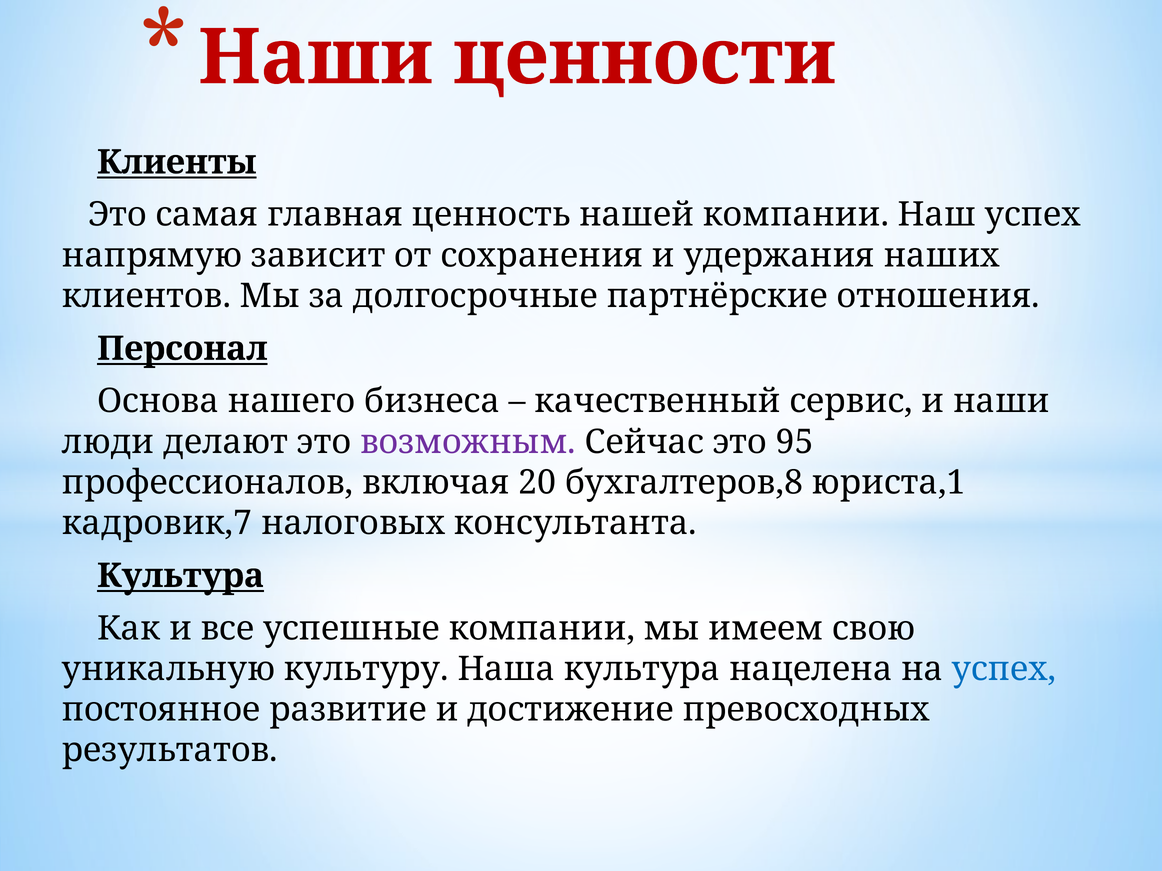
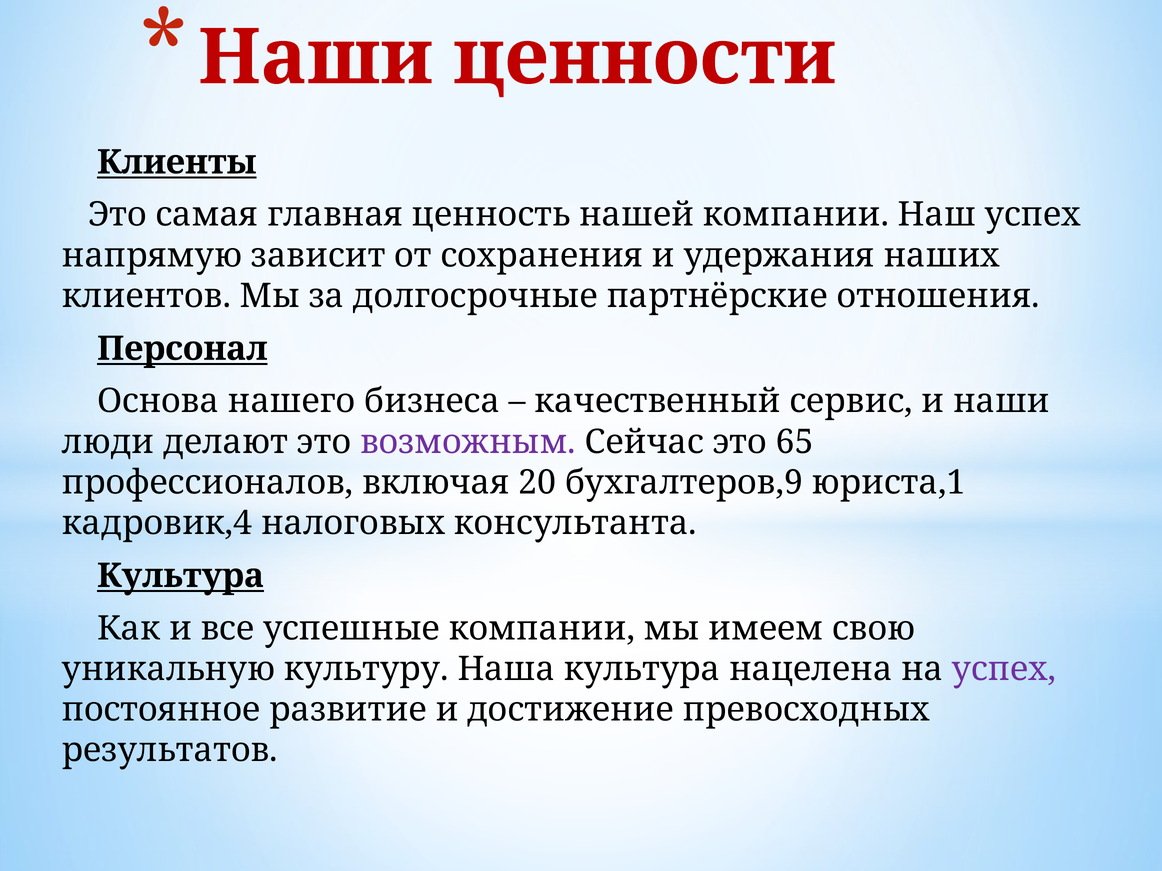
95: 95 -> 65
бухгалтеров,8: бухгалтеров,8 -> бухгалтеров,9
кадровик,7: кадровик,7 -> кадровик,4
успех at (1004, 669) colour: blue -> purple
